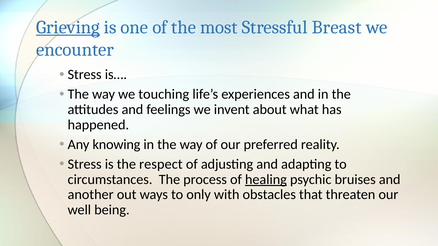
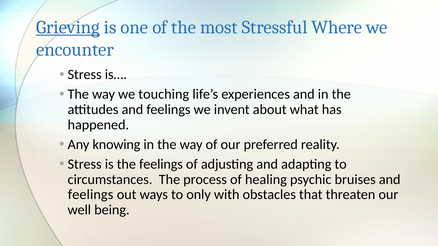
Breast: Breast -> Where
the respect: respect -> feelings
healing underline: present -> none
another at (91, 195): another -> feelings
